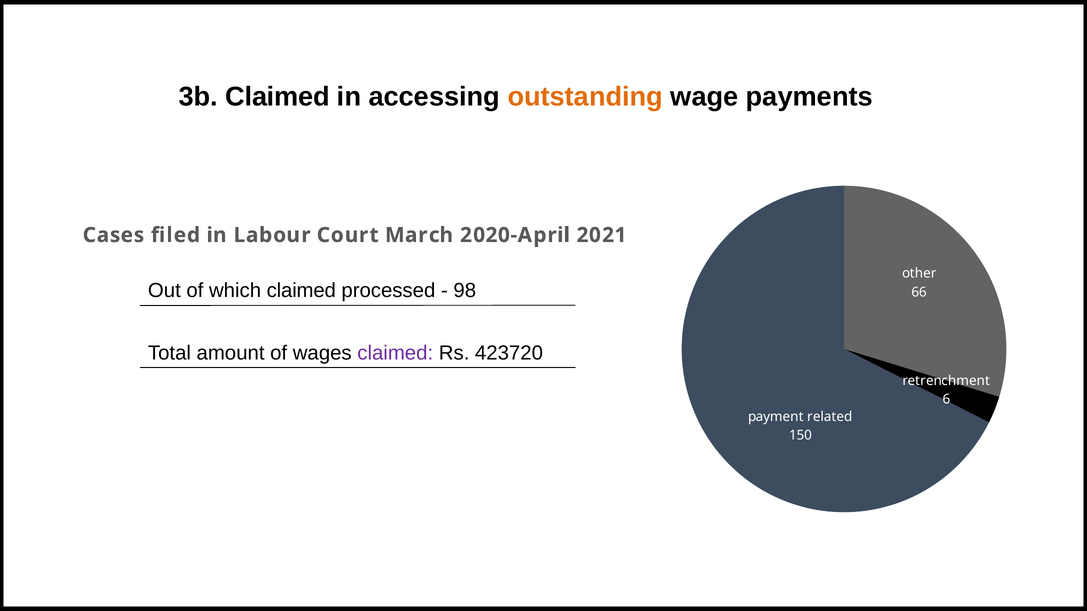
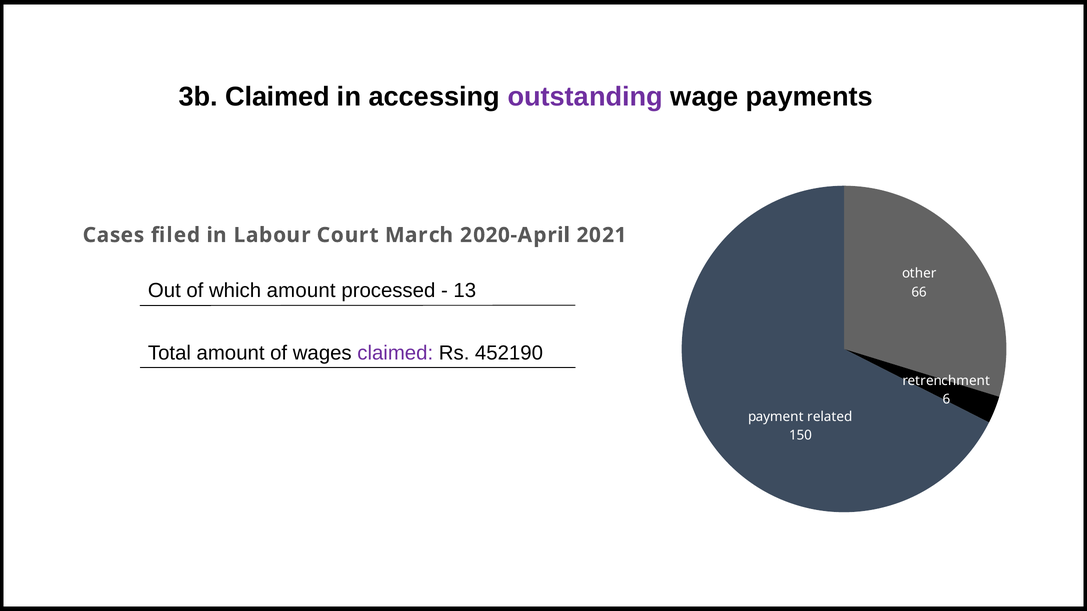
outstanding colour: orange -> purple
which claimed: claimed -> amount
98: 98 -> 13
423720: 423720 -> 452190
